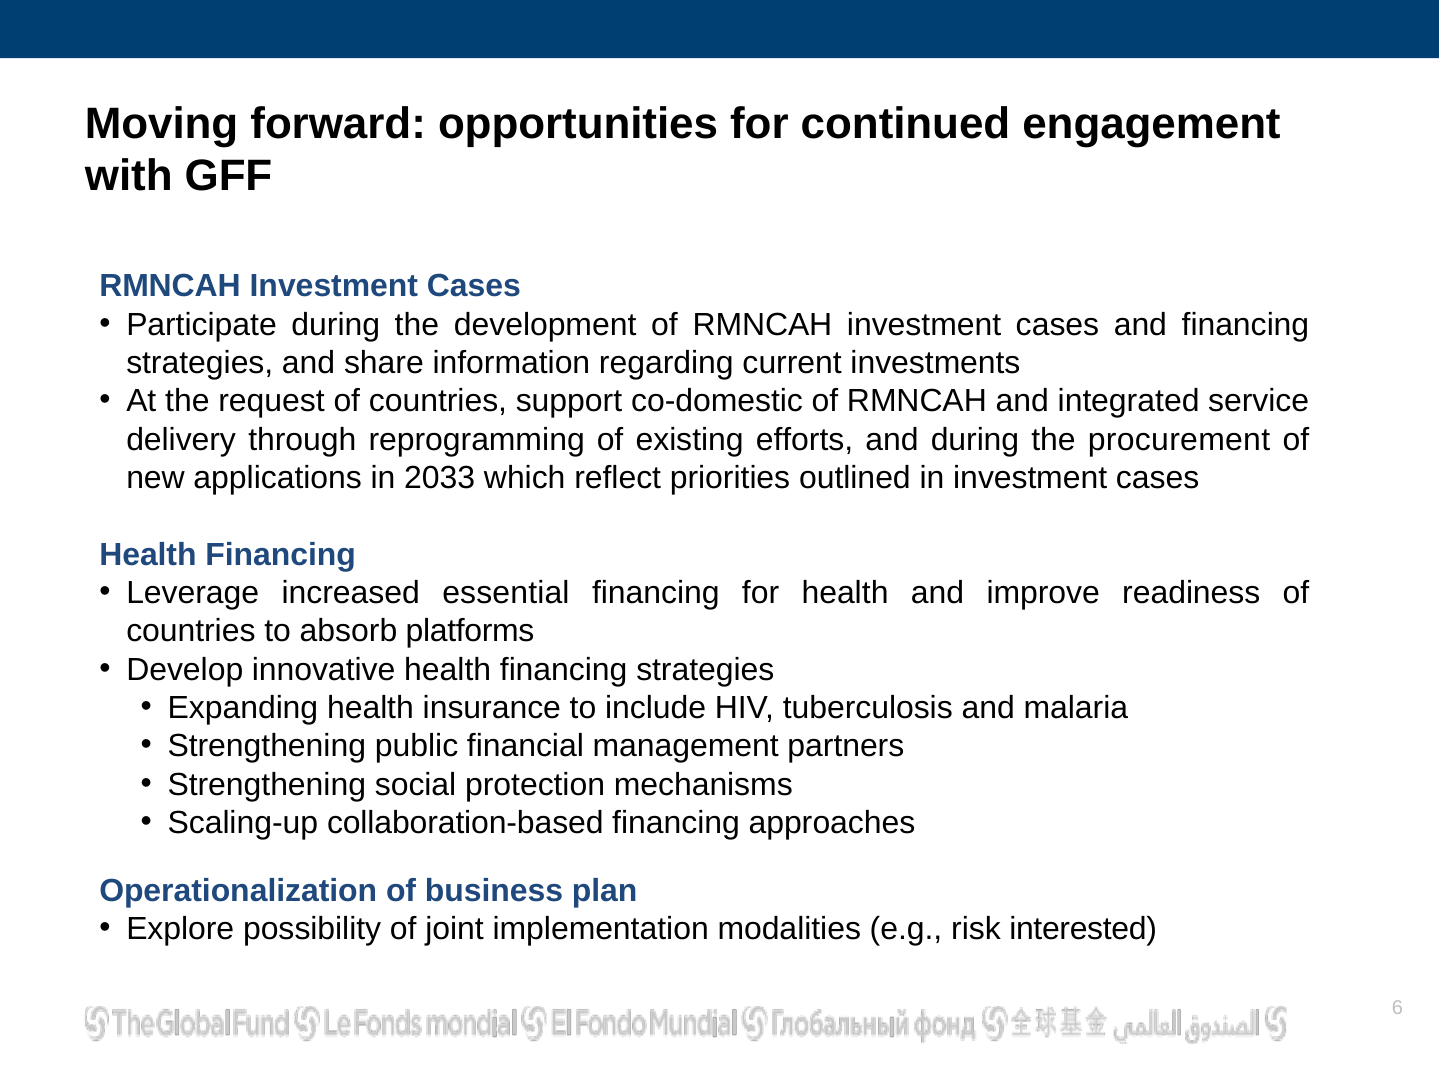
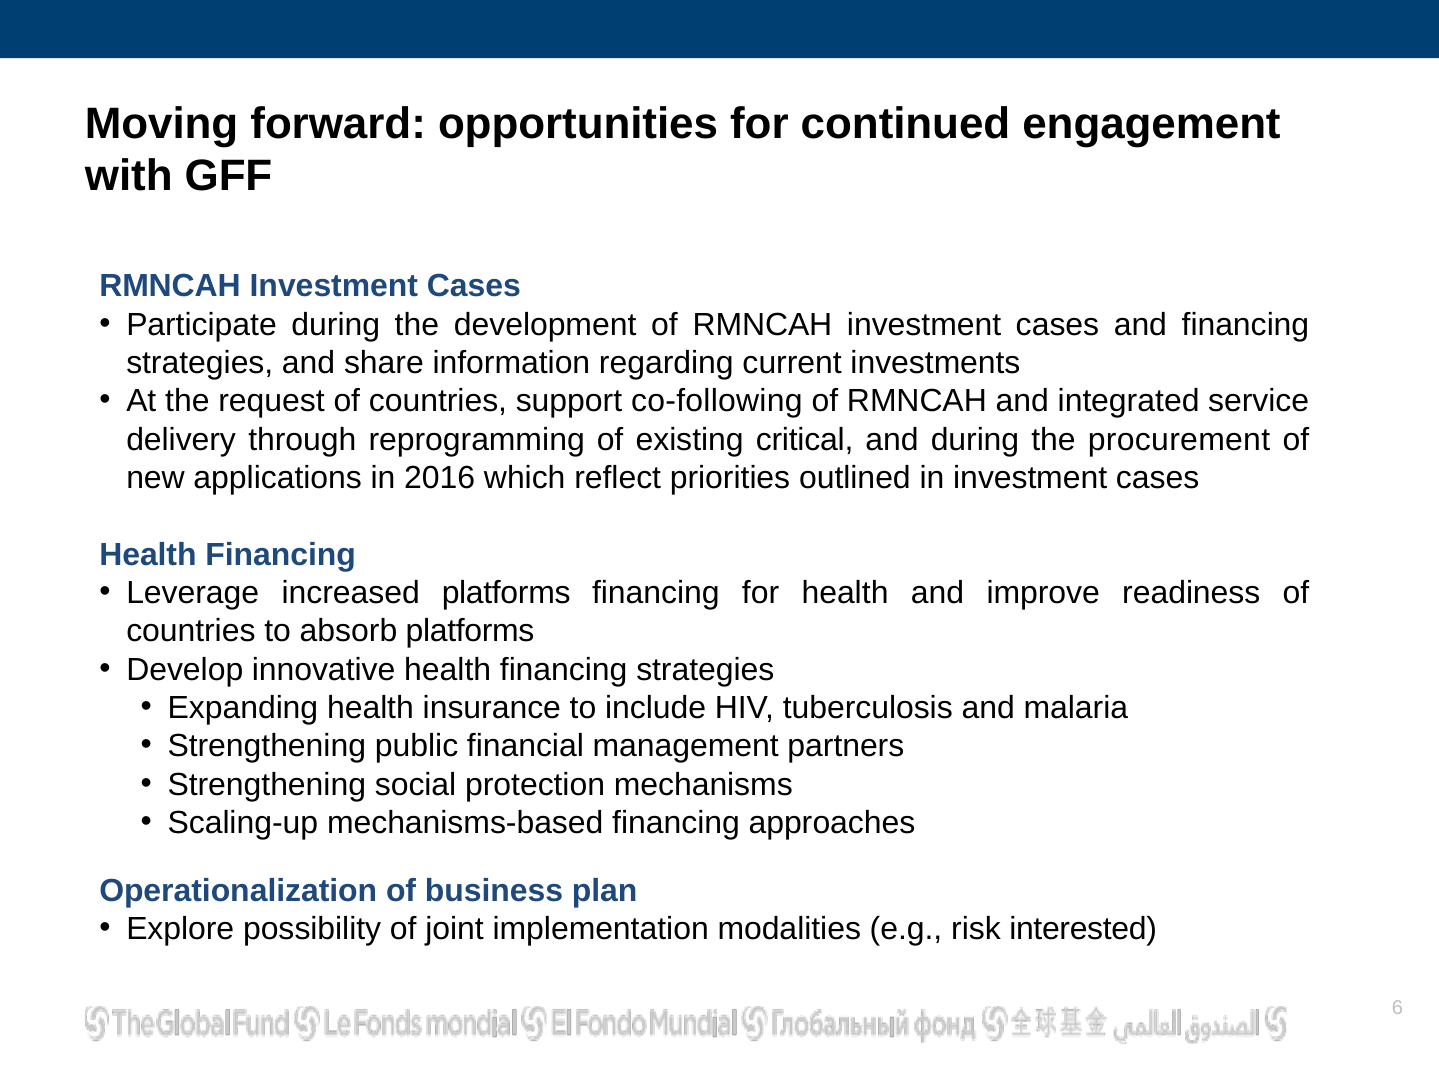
co-domestic: co-domestic -> co-following
efforts: efforts -> critical
2033: 2033 -> 2016
increased essential: essential -> platforms
collaboration-based: collaboration-based -> mechanisms-based
